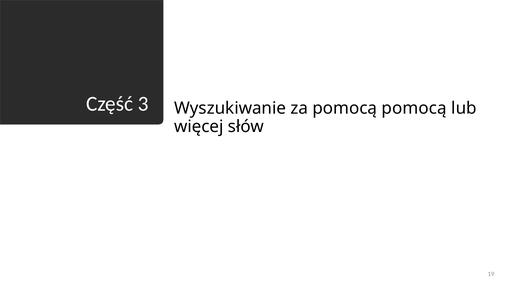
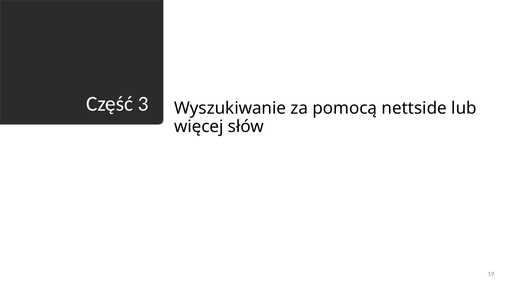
pomocą pomocą: pomocą -> nettside
